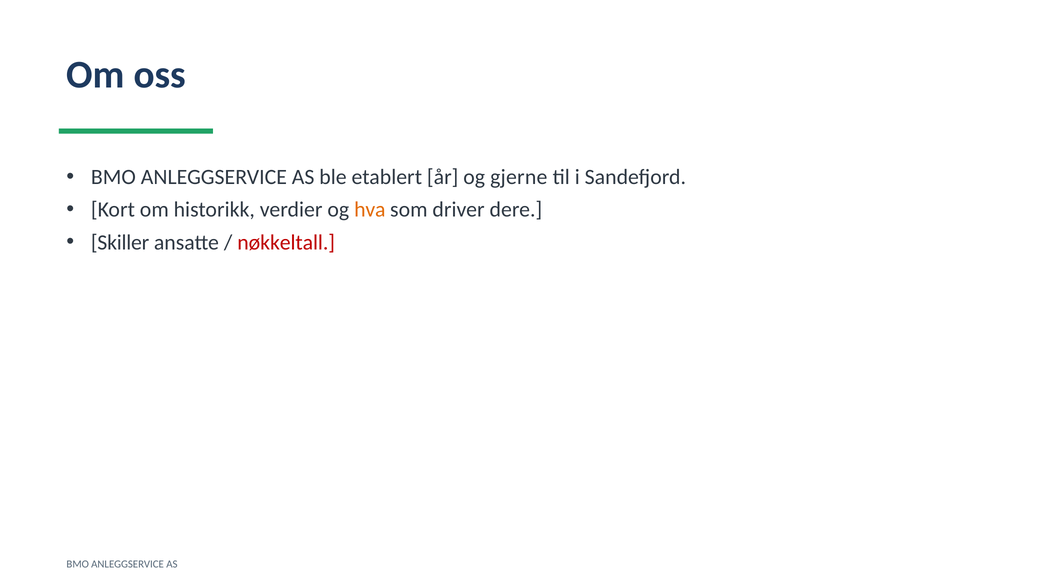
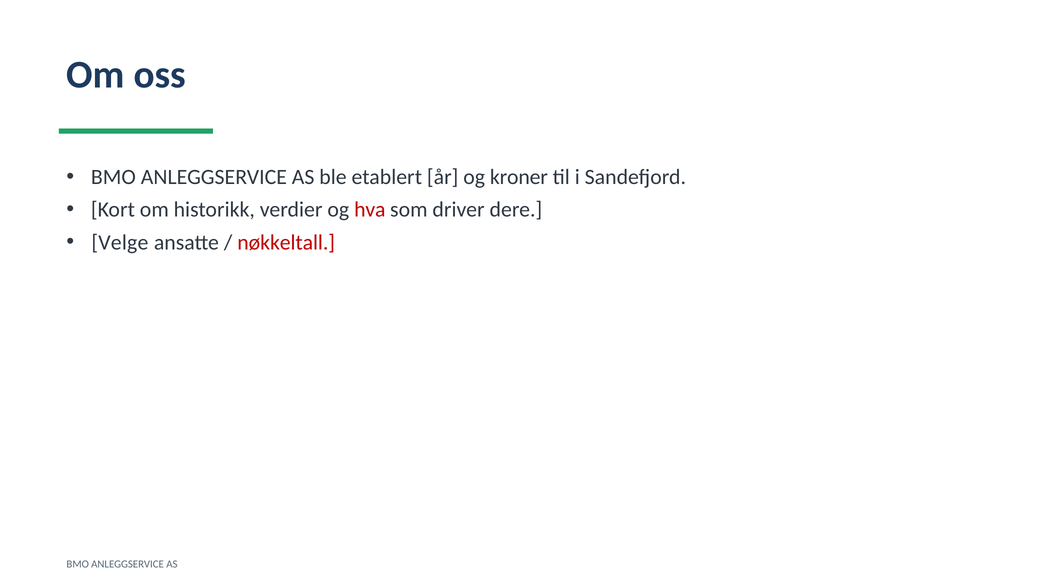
gjerne: gjerne -> kroner
hva colour: orange -> red
Skiller: Skiller -> Velge
